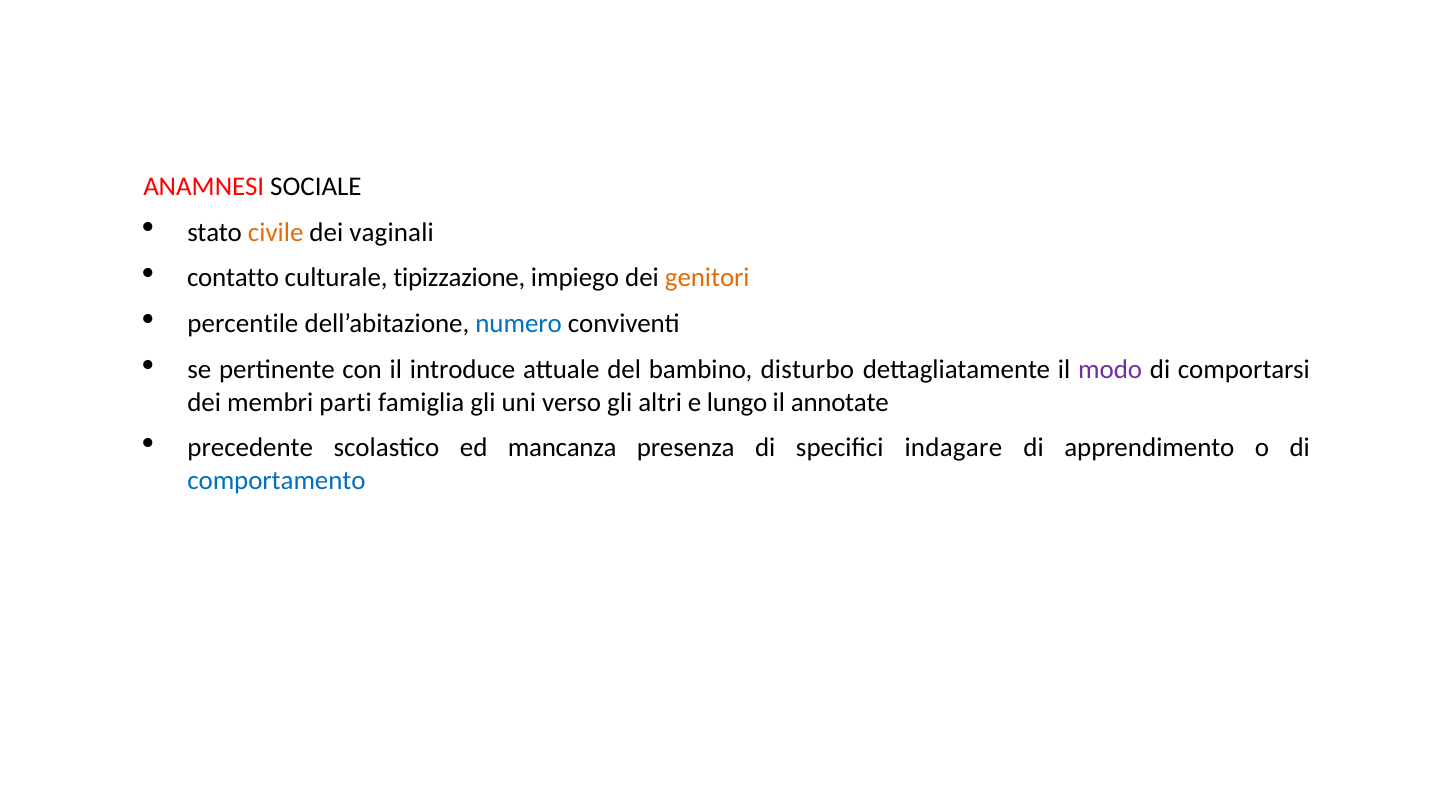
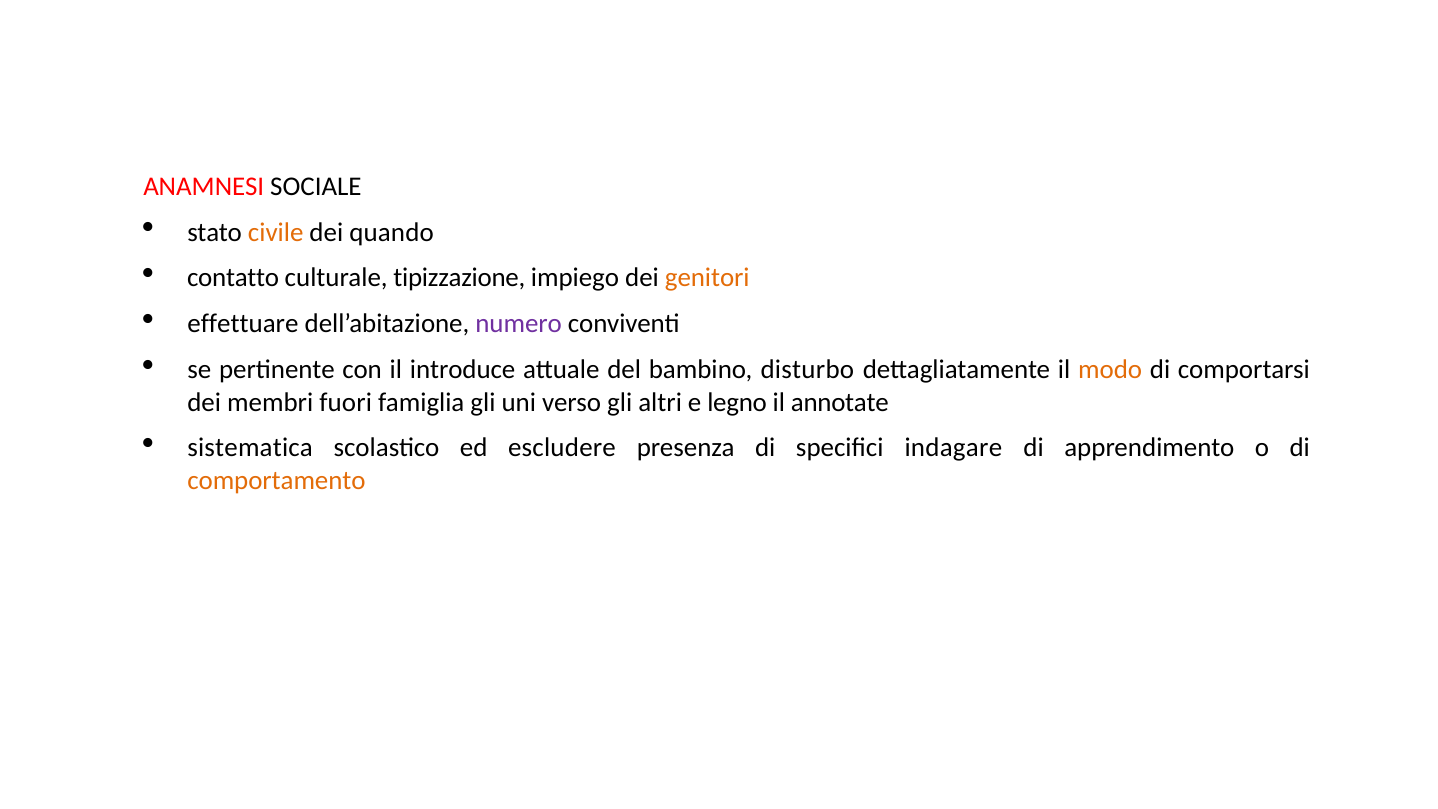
vaginali: vaginali -> quando
percentile: percentile -> effettuare
numero colour: blue -> purple
modo colour: purple -> orange
parti: parti -> fuori
lungo: lungo -> legno
precedente: precedente -> sistematica
mancanza: mancanza -> escludere
comportamento colour: blue -> orange
